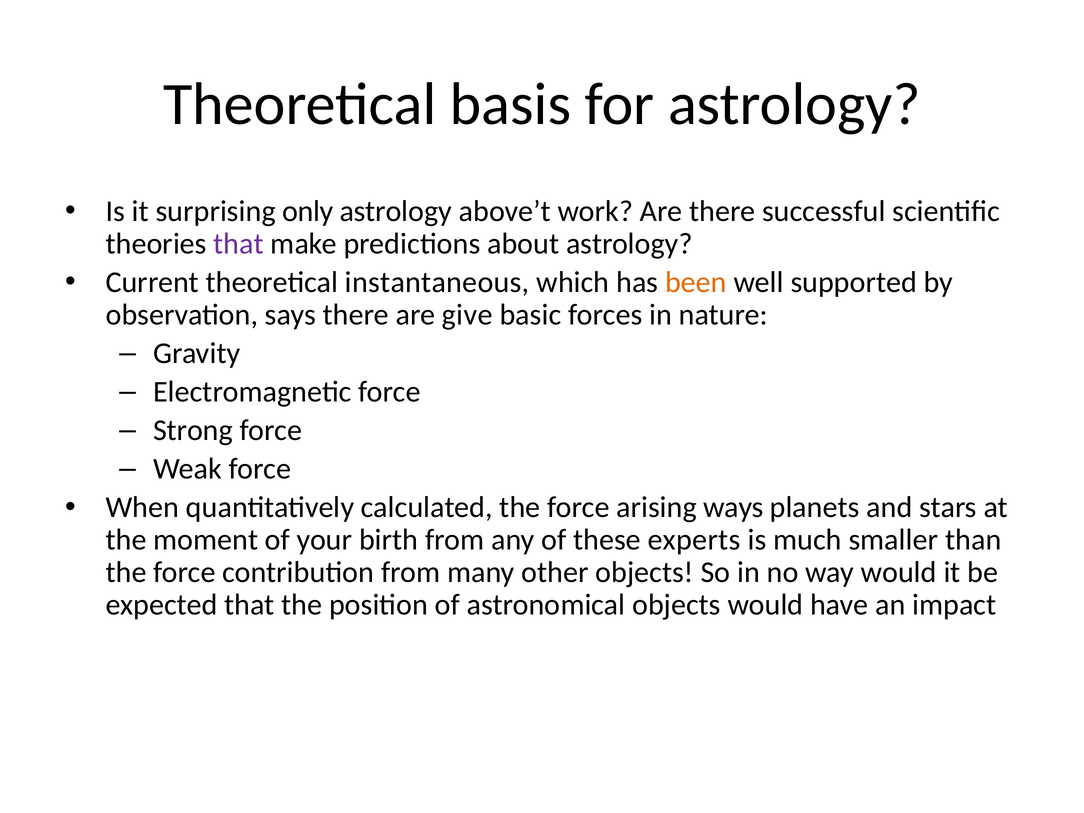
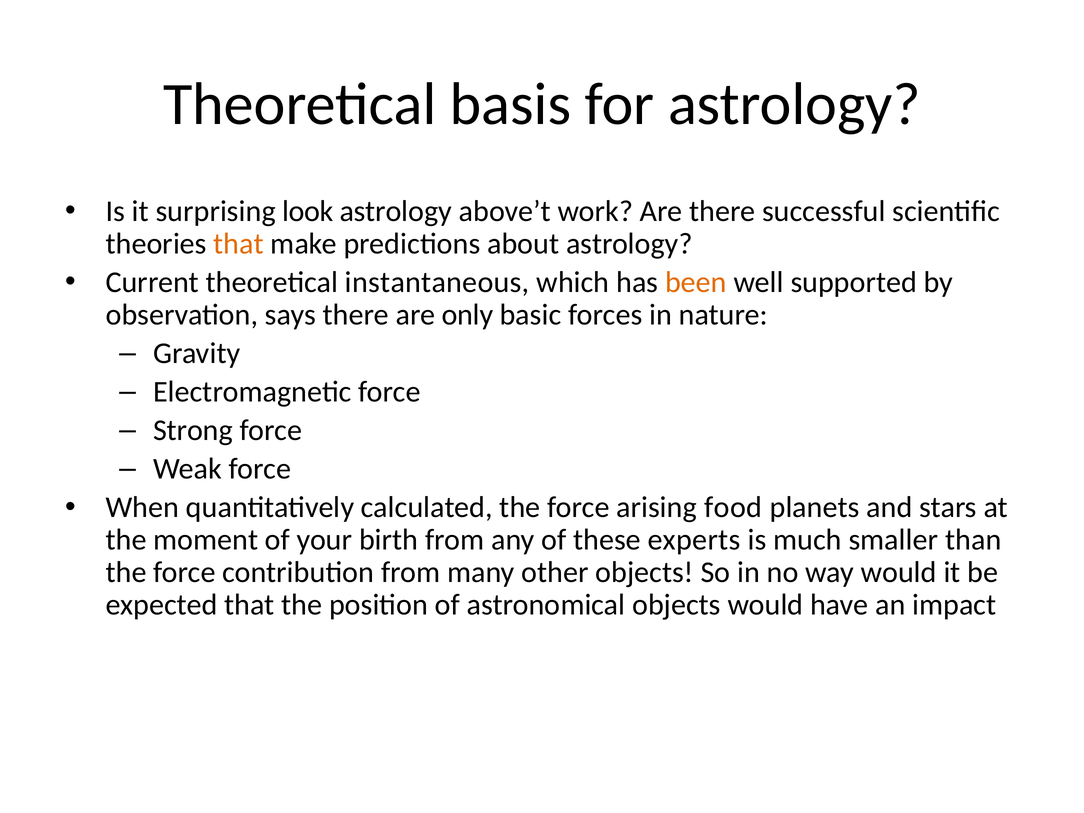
only: only -> look
that at (239, 244) colour: purple -> orange
give: give -> only
ways: ways -> food
